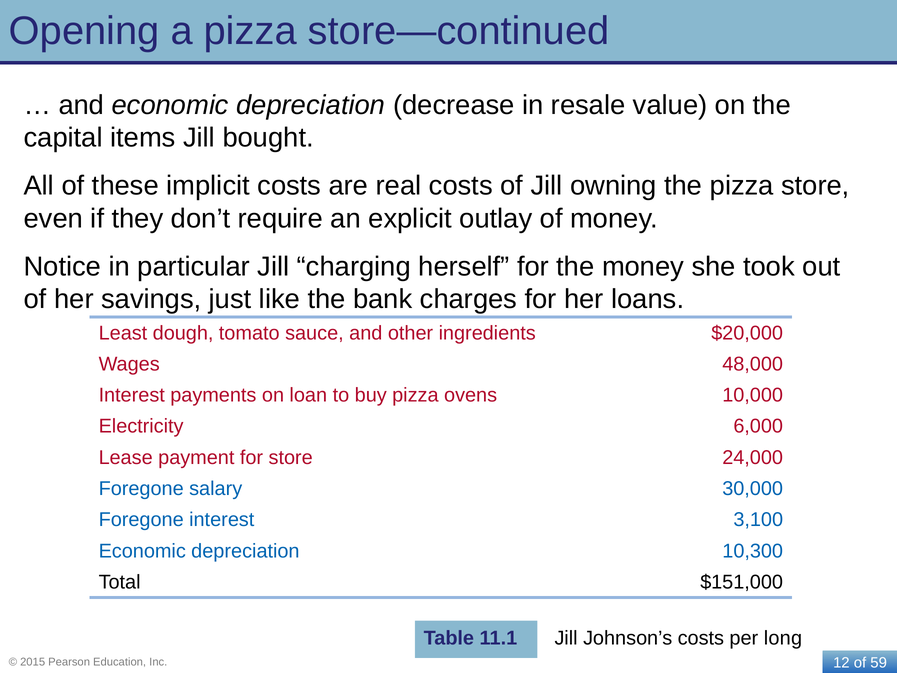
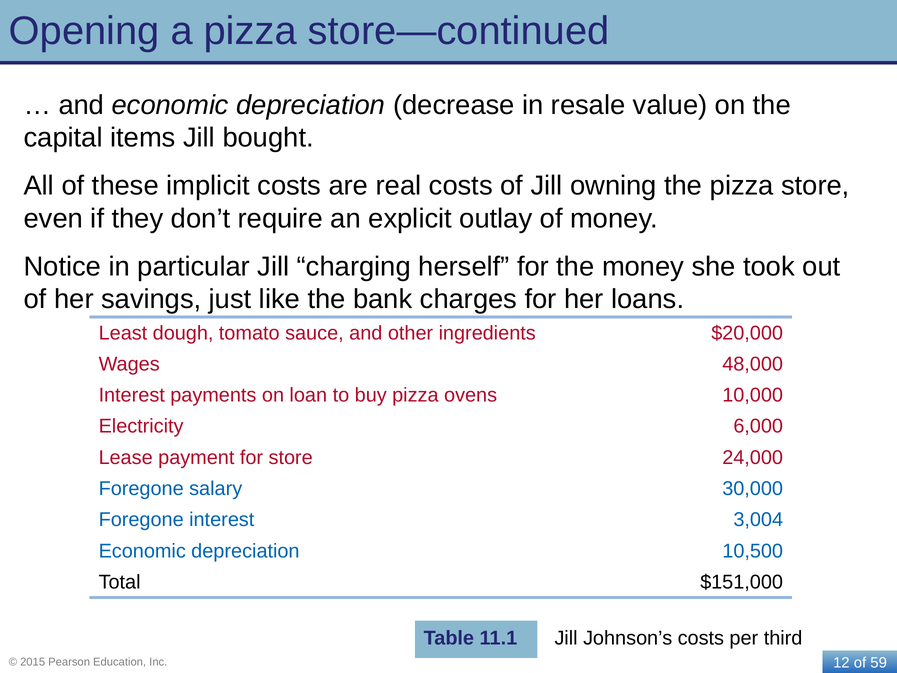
3,100: 3,100 -> 3,004
10,300: 10,300 -> 10,500
long: long -> third
